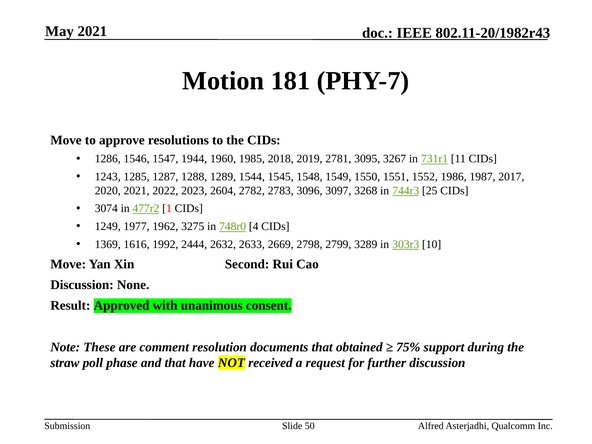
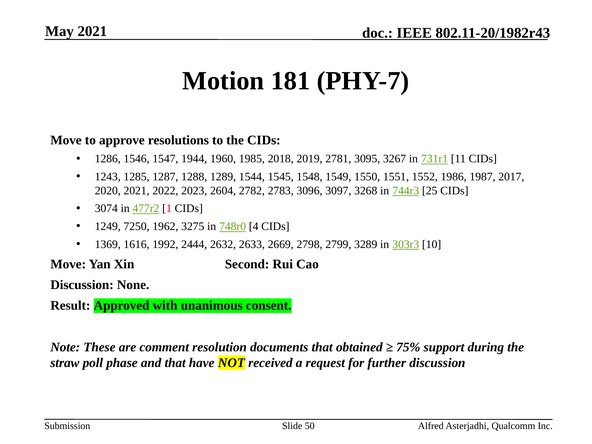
1977: 1977 -> 7250
